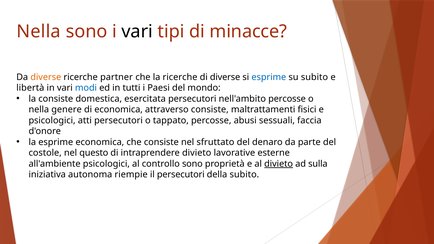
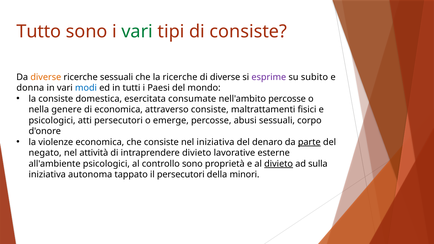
Nella at (39, 32): Nella -> Tutto
vari at (137, 32) colour: black -> green
di minacce: minacce -> consiste
ricerche partner: partner -> sessuali
esprime at (269, 77) colour: blue -> purple
libertà: libertà -> donna
esercitata persecutori: persecutori -> consumate
tappato: tappato -> emerge
faccia: faccia -> corpo
la esprime: esprime -> violenze
nel sfruttato: sfruttato -> iniziativa
parte underline: none -> present
costole: costole -> negato
questo: questo -> attività
riempie: riempie -> tappato
della subito: subito -> minori
